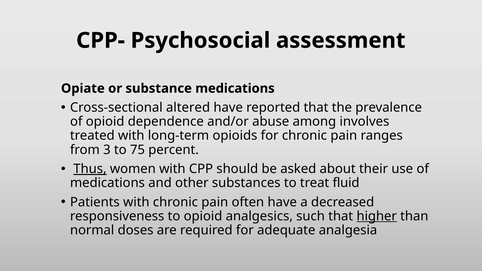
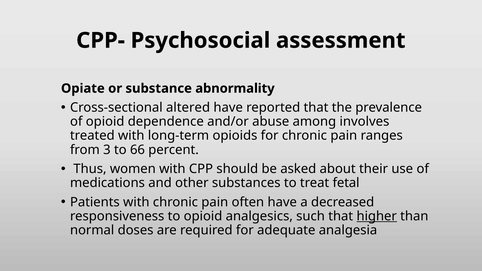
substance medications: medications -> abnormality
75: 75 -> 66
Thus underline: present -> none
fluid: fluid -> fetal
